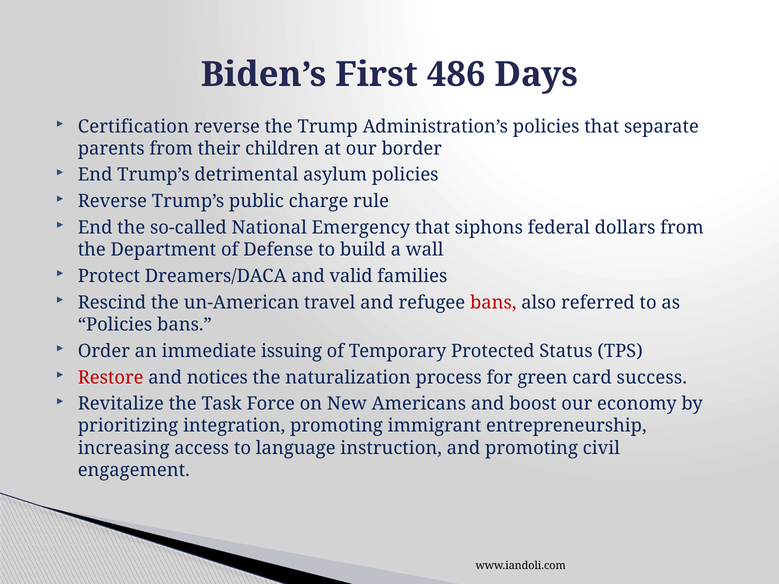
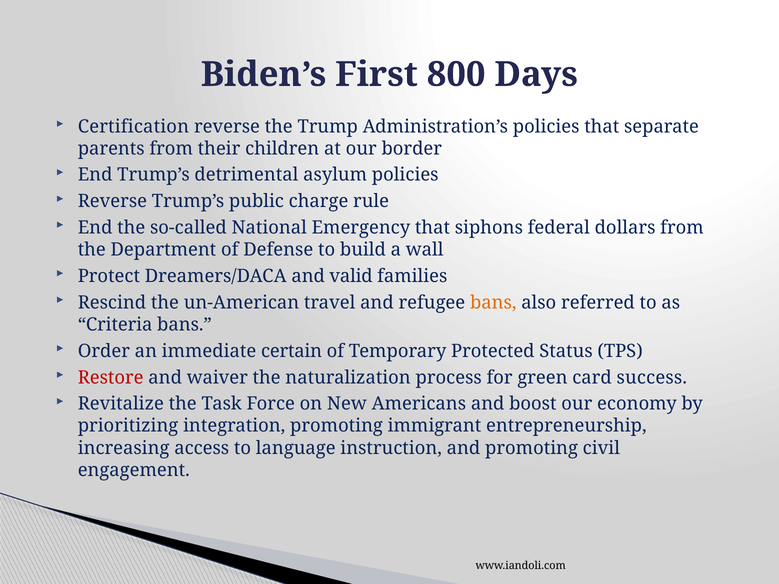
486: 486 -> 800
bans at (493, 303) colour: red -> orange
Policies at (115, 325): Policies -> Criteria
issuing: issuing -> certain
notices: notices -> waiver
